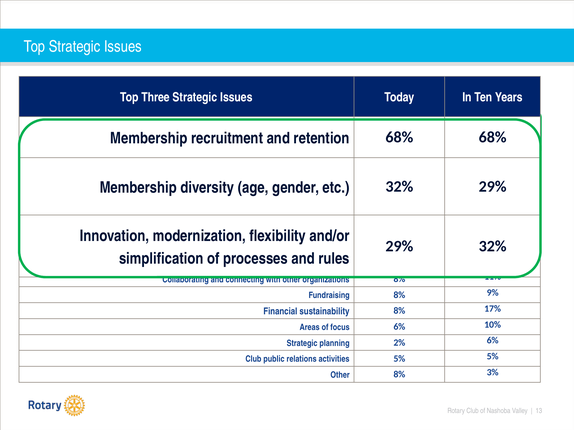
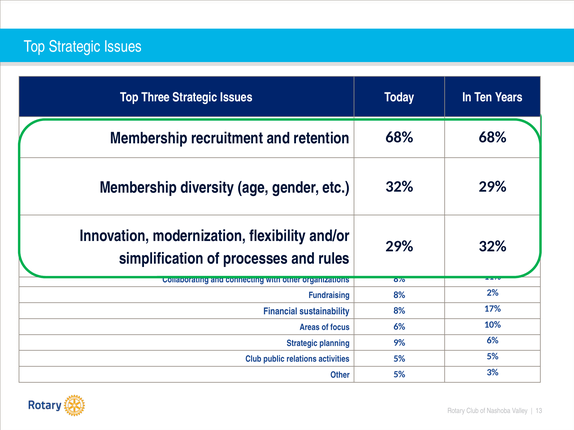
9%: 9% -> 2%
2%: 2% -> 9%
Other 8%: 8% -> 5%
